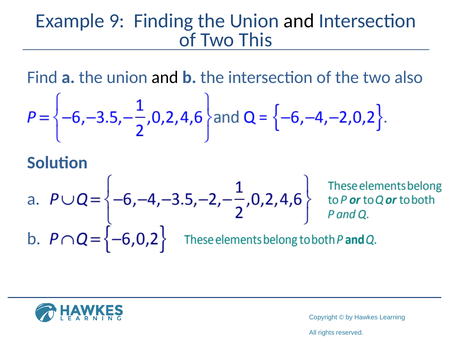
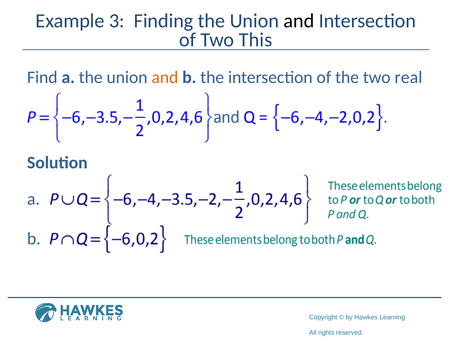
9: 9 -> 3
and at (165, 77) colour: black -> orange
also: also -> real
